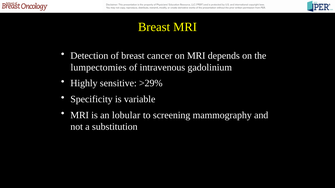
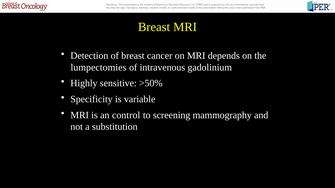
>29%: >29% -> >50%
lobular: lobular -> control
